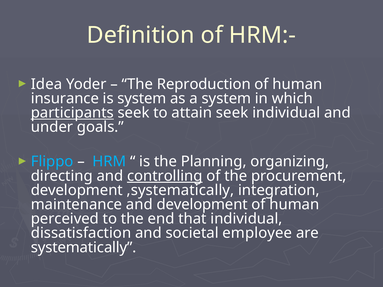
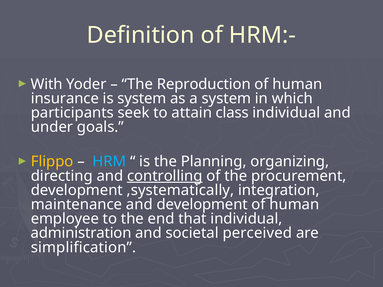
Idea: Idea -> With
participants underline: present -> none
attain seek: seek -> class
Flippo colour: light blue -> yellow
perceived: perceived -> employee
dissatisfaction: dissatisfaction -> administration
employee: employee -> perceived
systematically: systematically -> simplification
